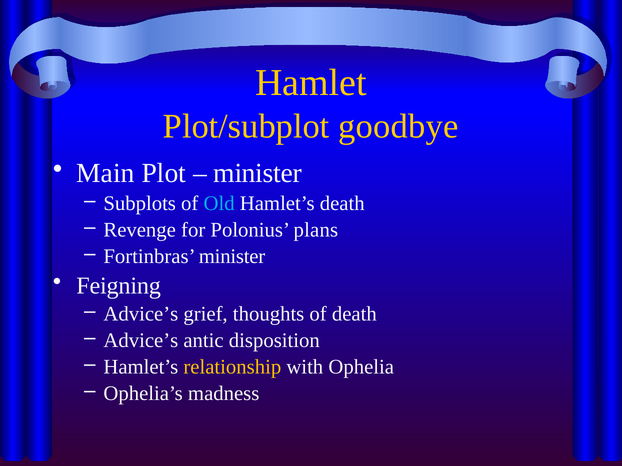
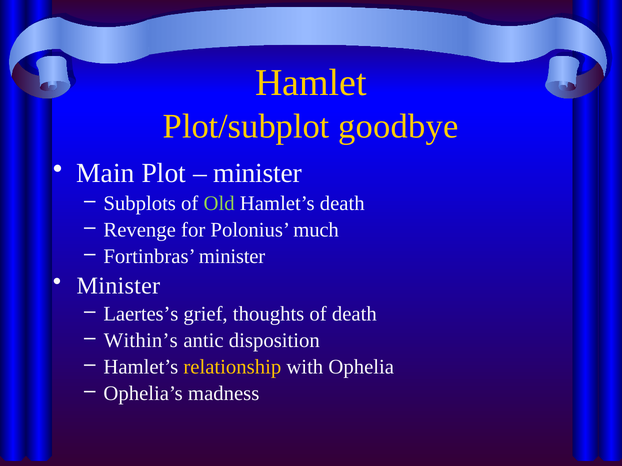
Old colour: light blue -> light green
plans: plans -> much
Feigning at (119, 286): Feigning -> Minister
Advice’s at (141, 314): Advice’s -> Laertes’s
Advice’s at (141, 341): Advice’s -> Within’s
